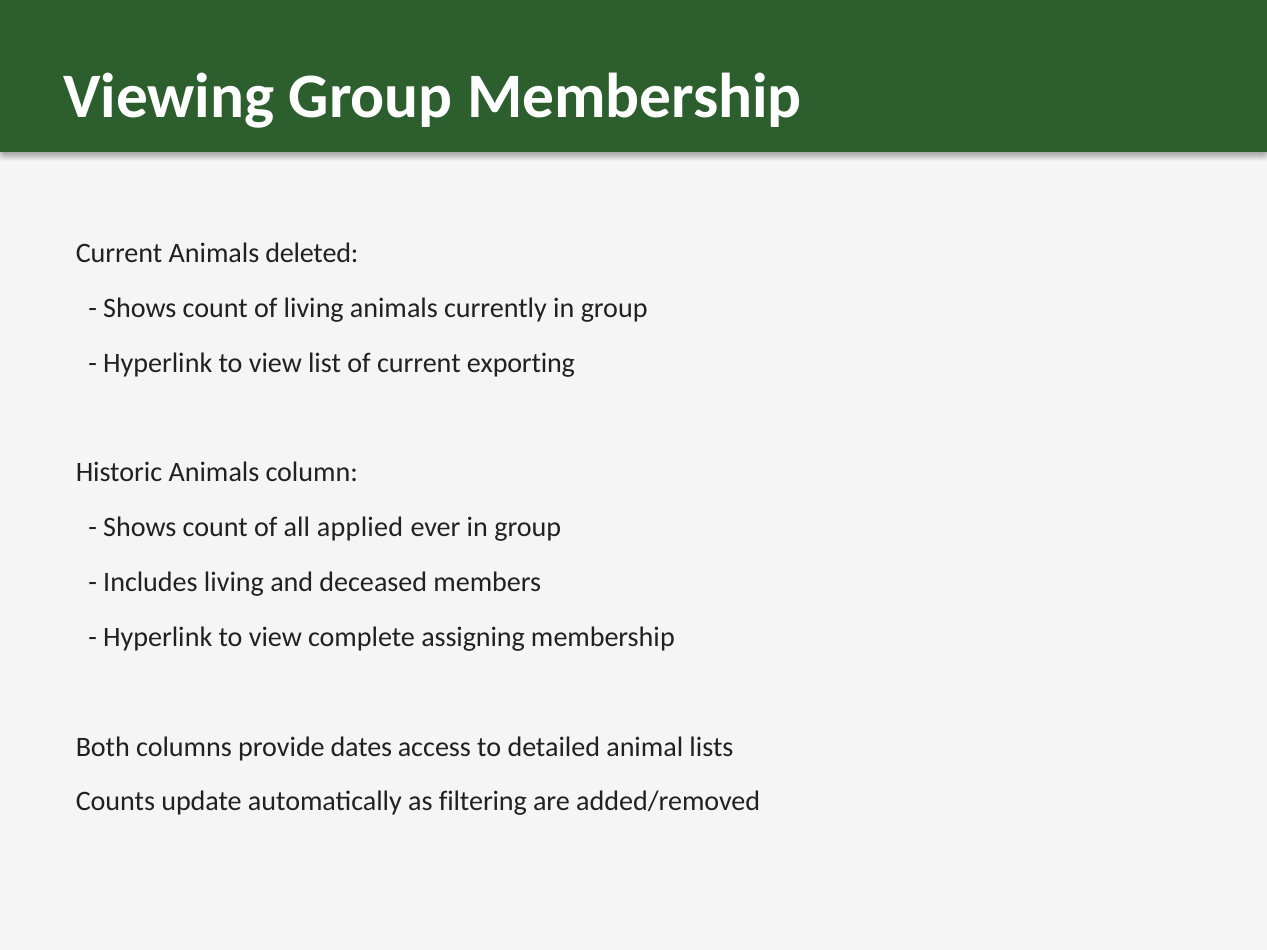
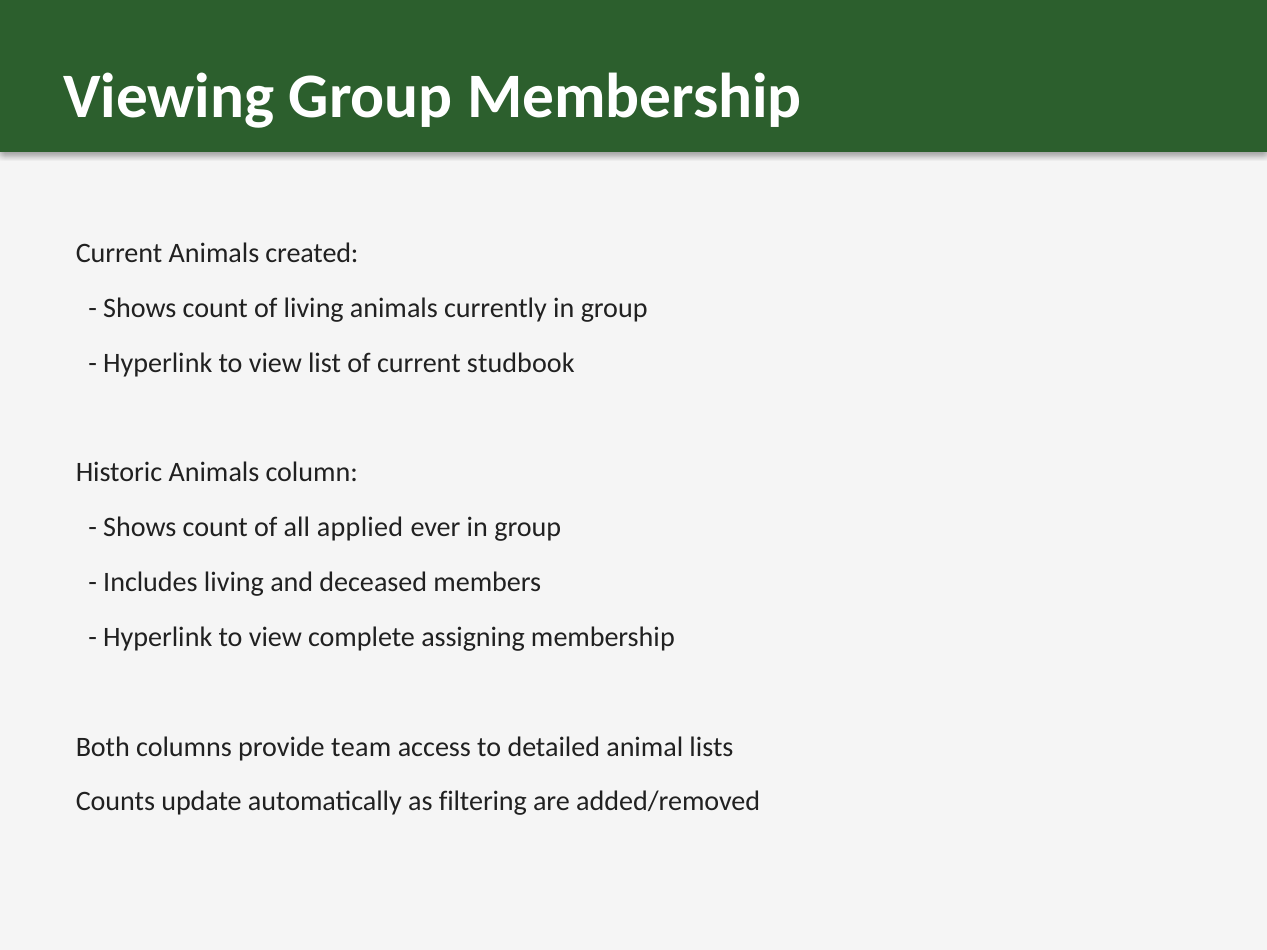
deleted: deleted -> created
exporting: exporting -> studbook
dates: dates -> team
